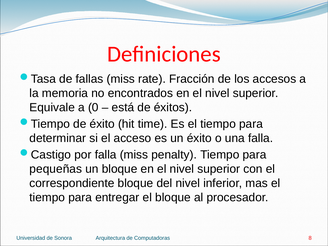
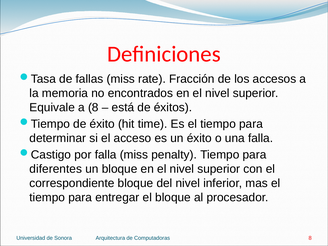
a 0: 0 -> 8
pequeñas: pequeñas -> diferentes
